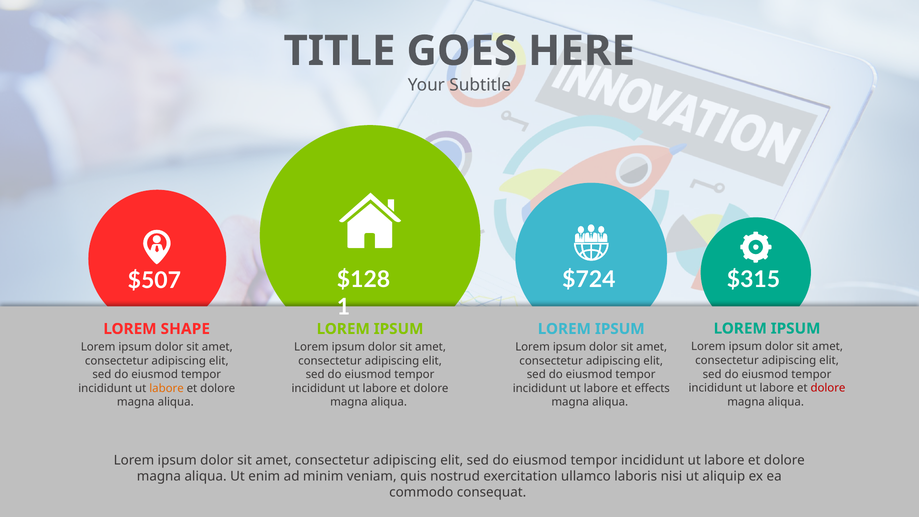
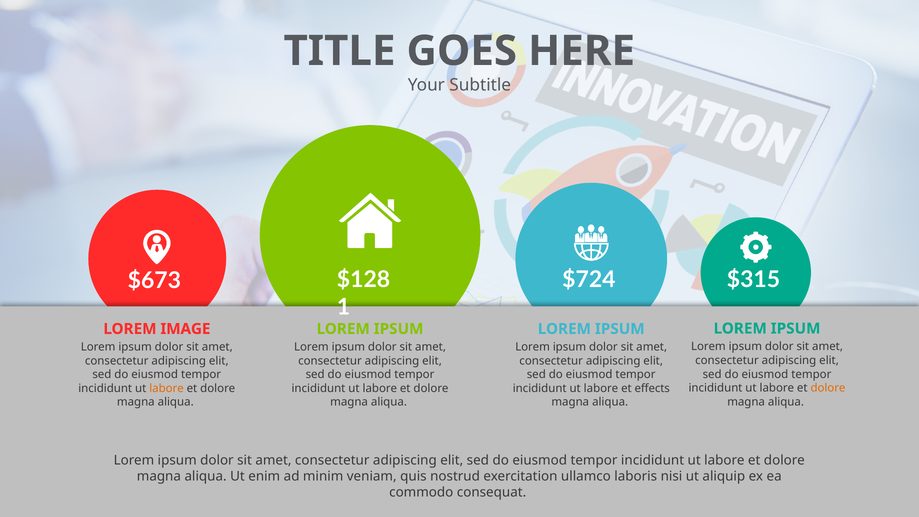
$507: $507 -> $673
SHAPE: SHAPE -> IMAGE
dolore at (828, 388) colour: red -> orange
